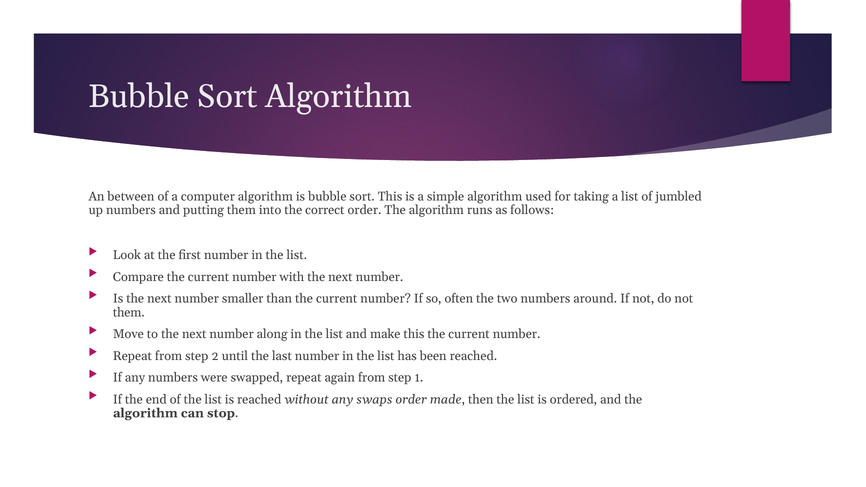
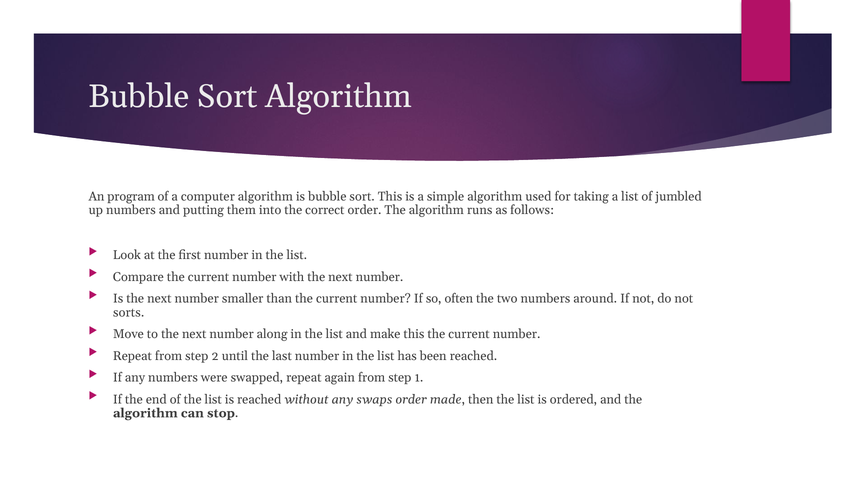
between: between -> program
them at (129, 312): them -> sorts
